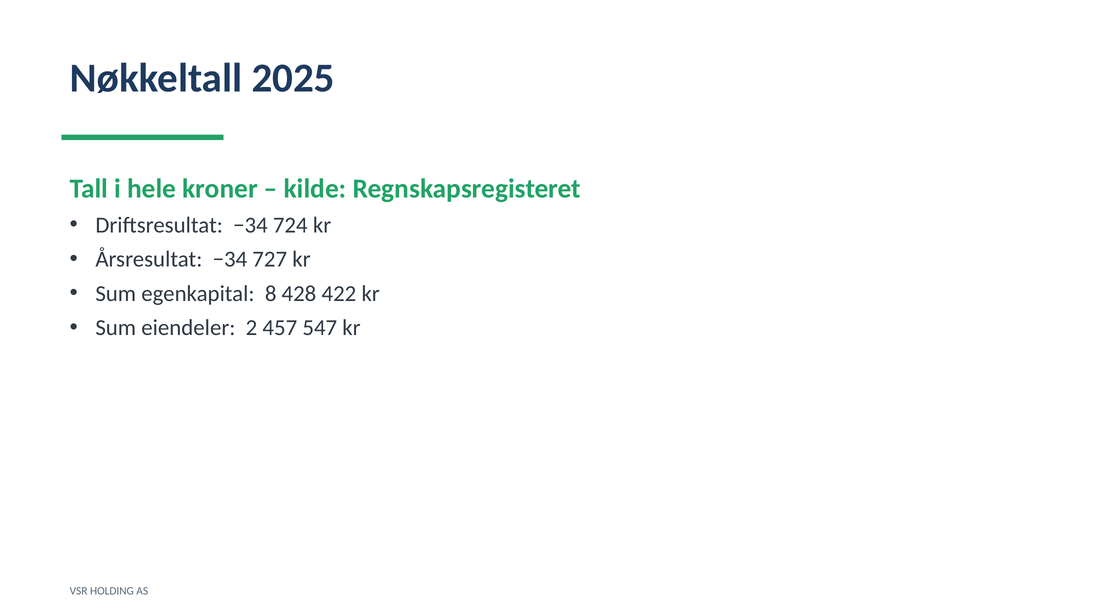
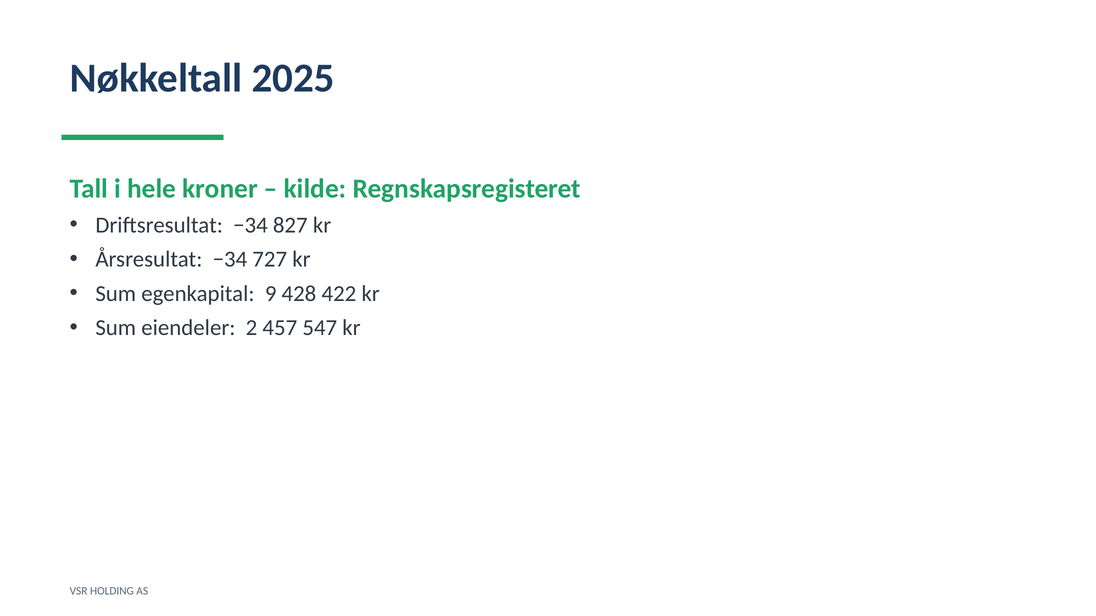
724: 724 -> 827
8: 8 -> 9
